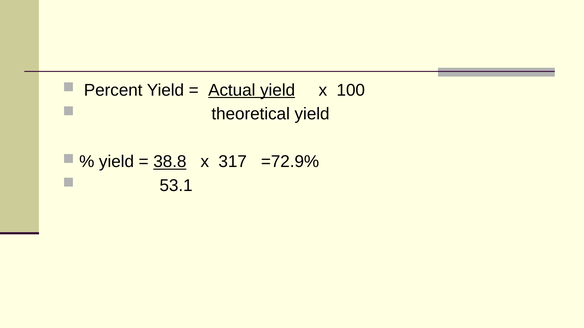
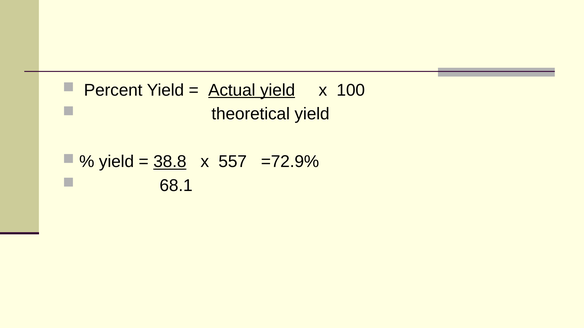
317: 317 -> 557
53.1: 53.1 -> 68.1
